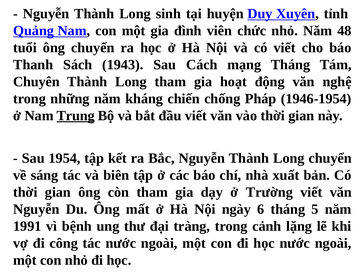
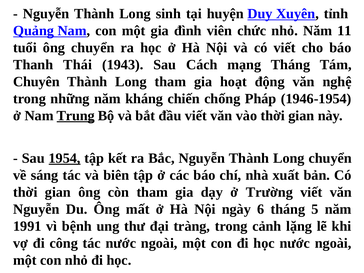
48: 48 -> 11
Sách: Sách -> Thái
1954 underline: none -> present
